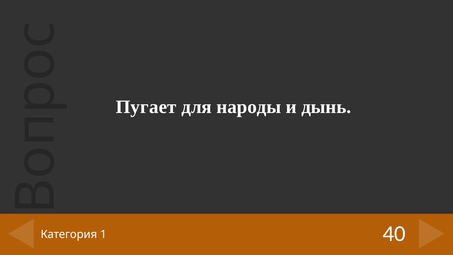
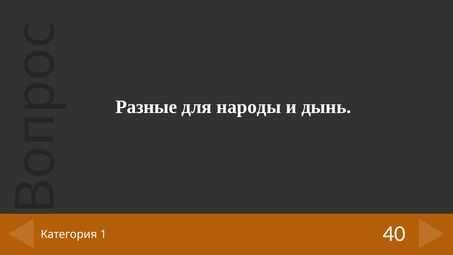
Пугает: Пугает -> Разные
